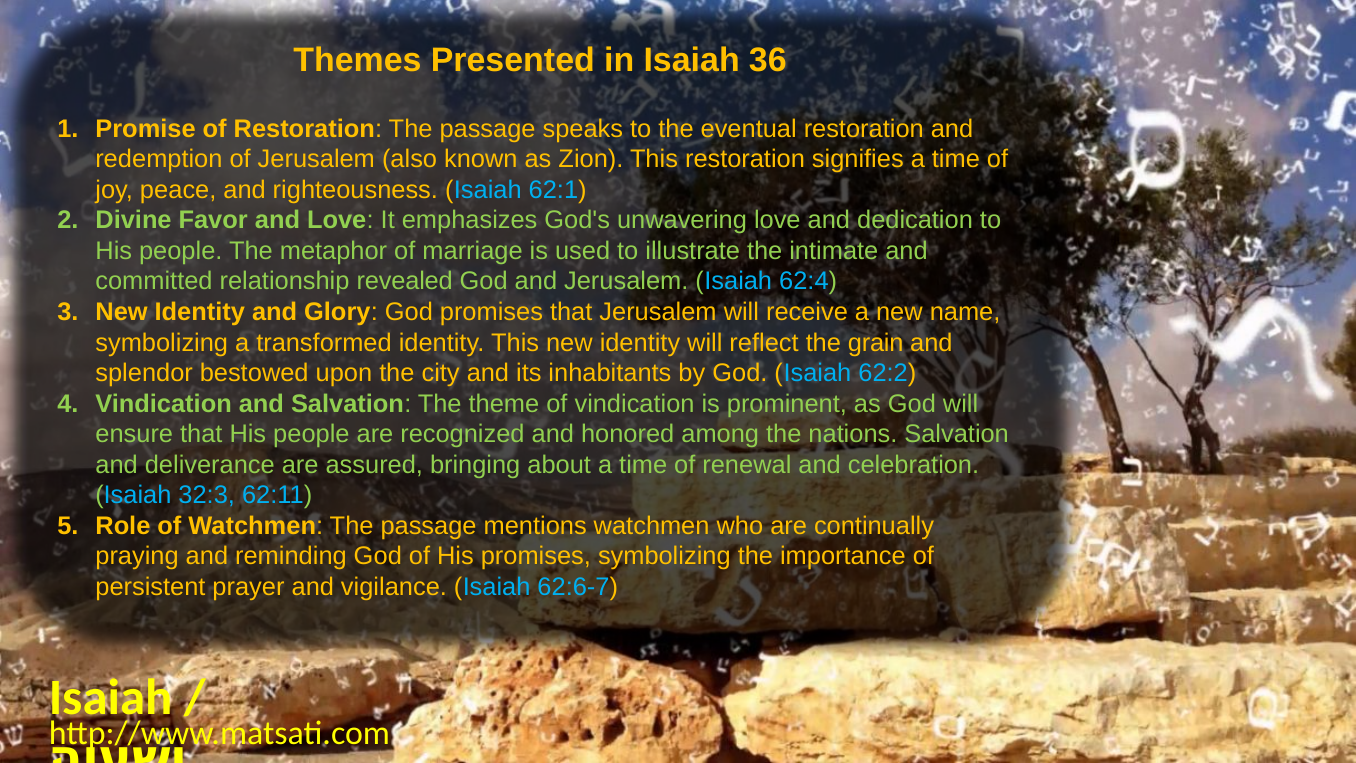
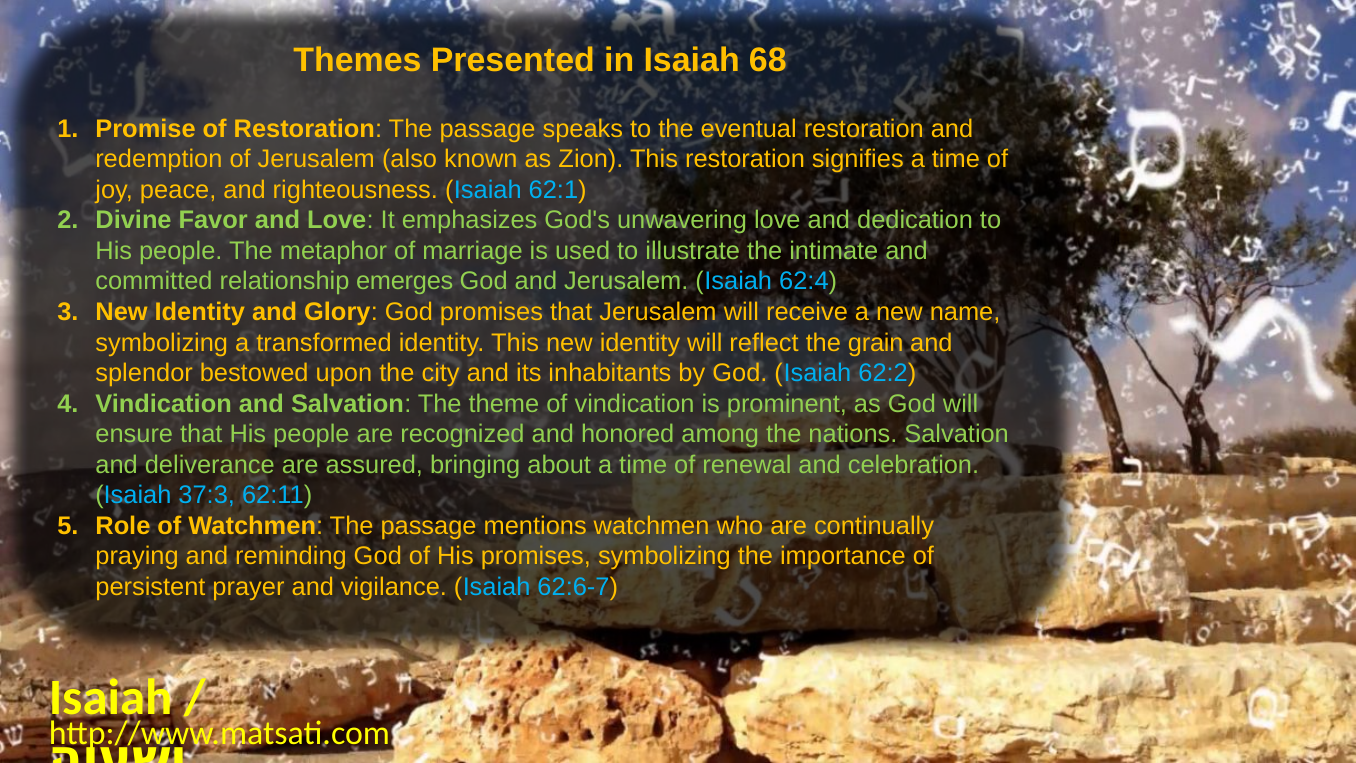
36: 36 -> 68
revealed: revealed -> emerges
32:3: 32:3 -> 37:3
